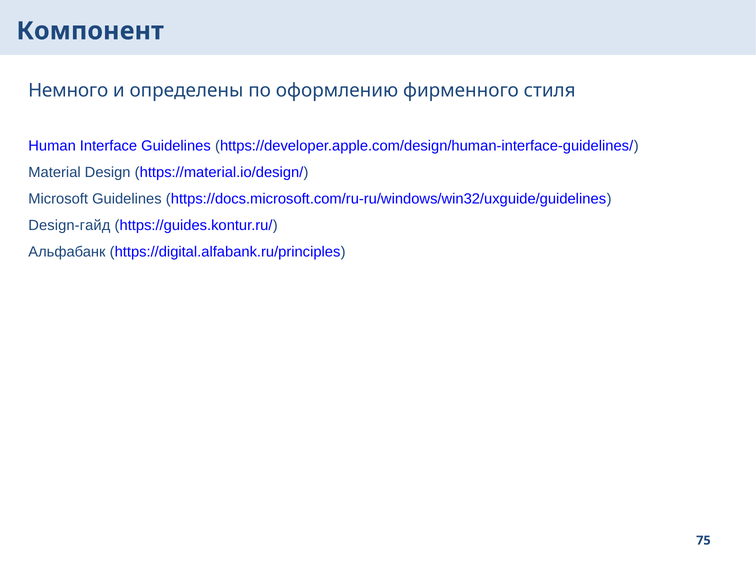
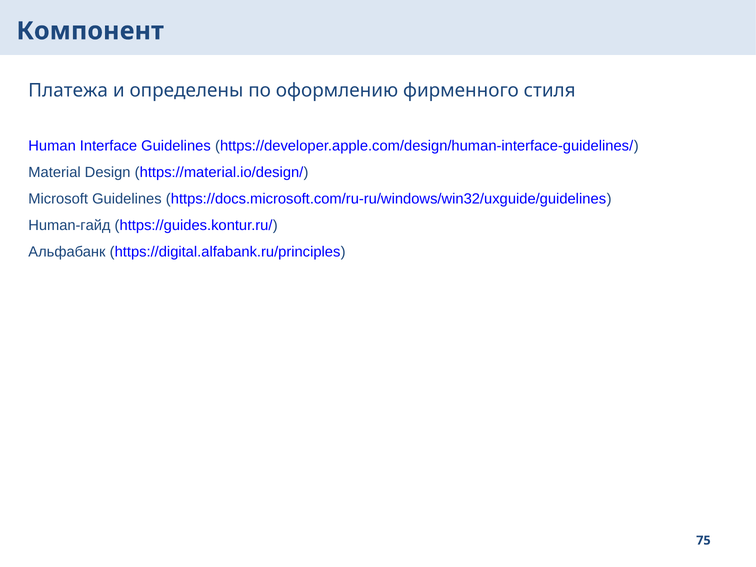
Немного: Немного -> Платежа
Design-гайд: Design-гайд -> Human-гайд
